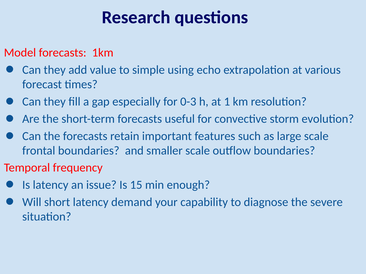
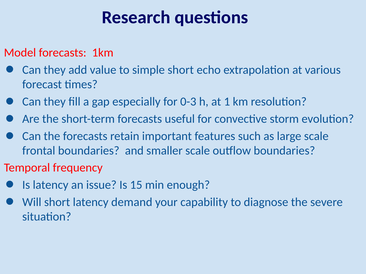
simple using: using -> short
